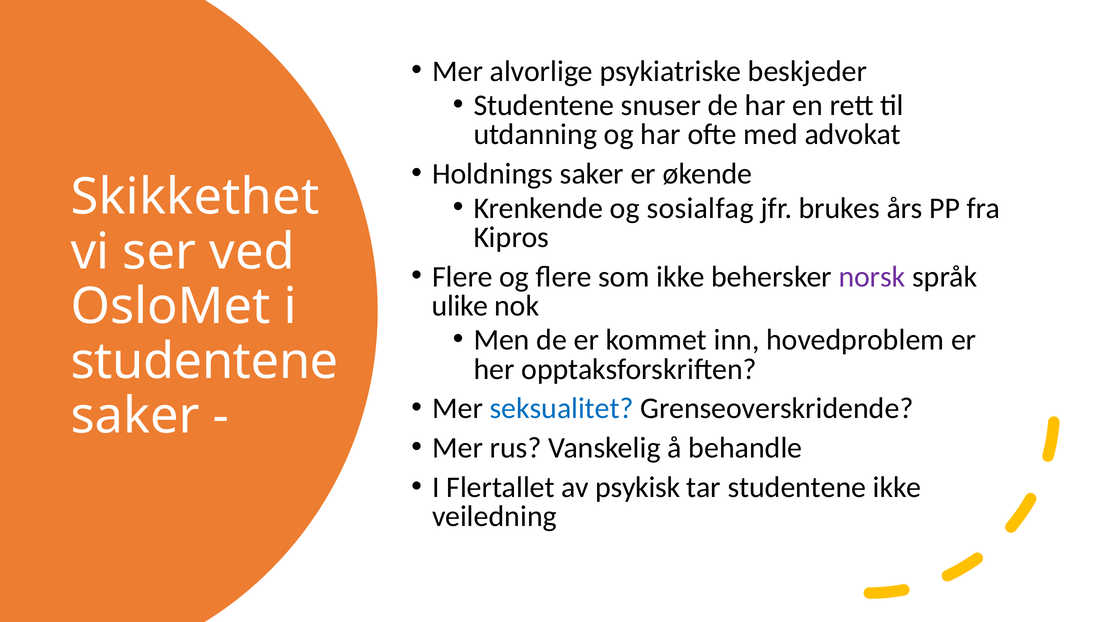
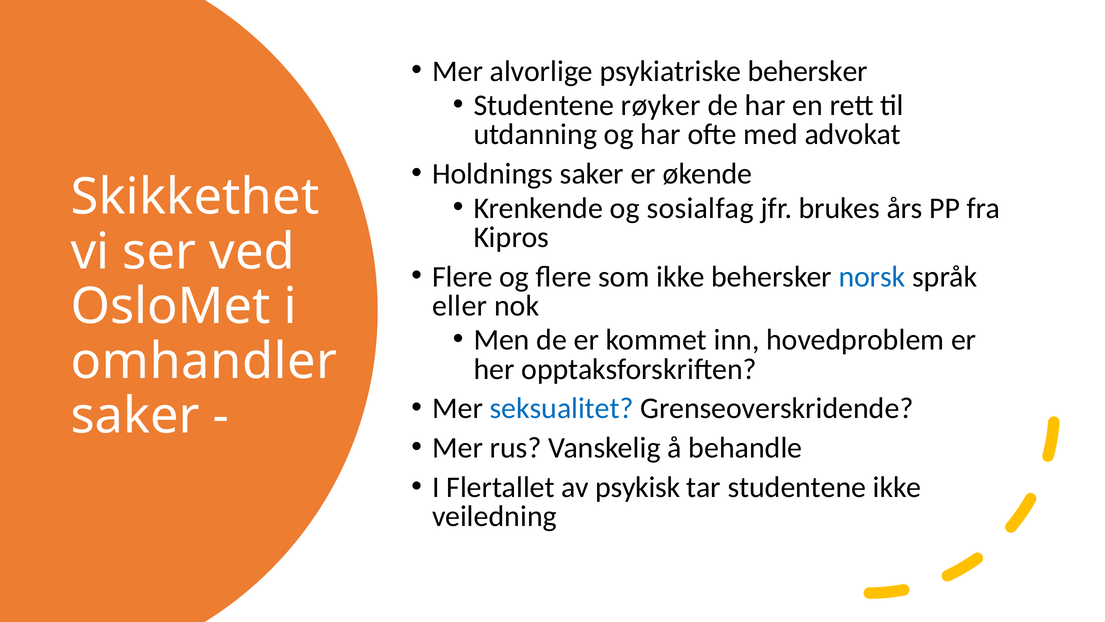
psykiatriske beskjeder: beskjeder -> behersker
snuser: snuser -> røyker
norsk colour: purple -> blue
ulike: ulike -> eller
studentene at (205, 361): studentene -> omhandler
